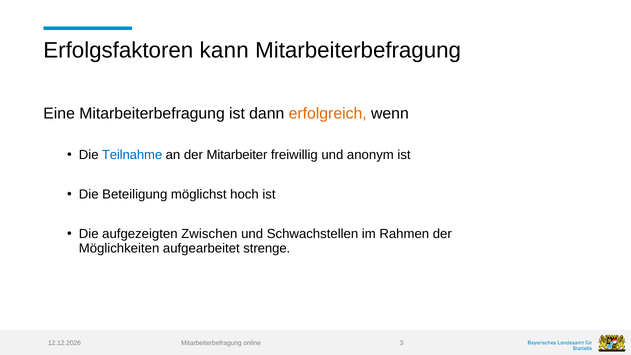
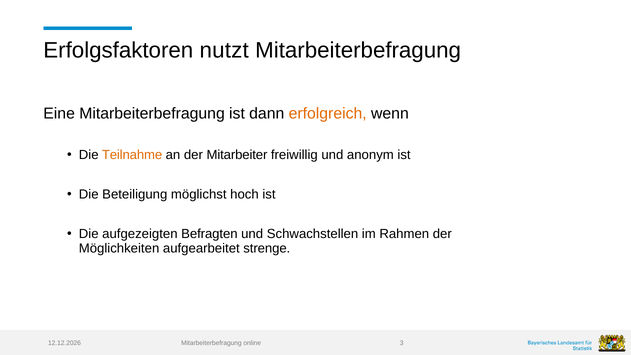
kann: kann -> nutzt
Teilnahme colour: blue -> orange
Zwischen: Zwischen -> Befragten
